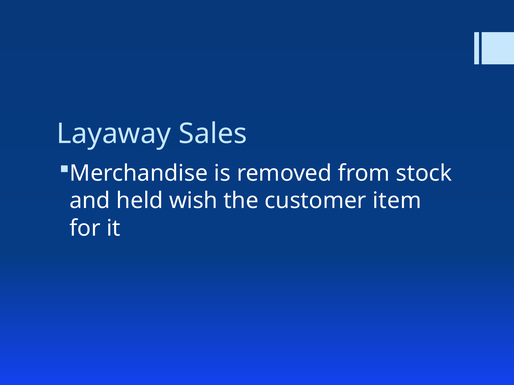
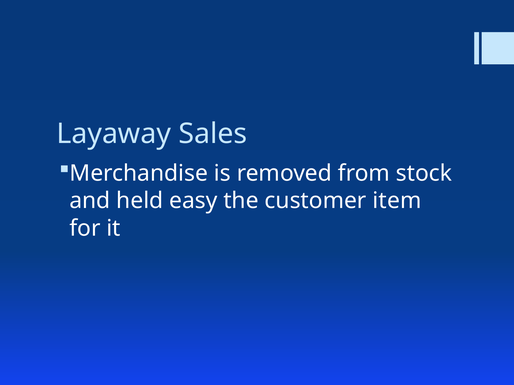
wish: wish -> easy
